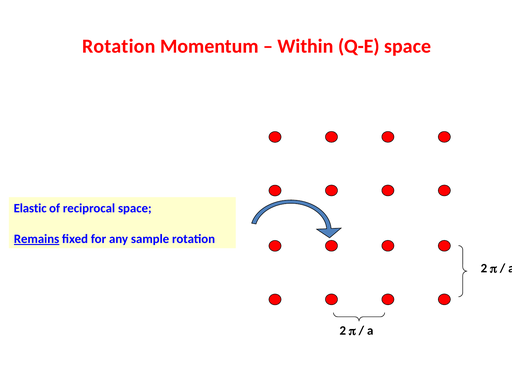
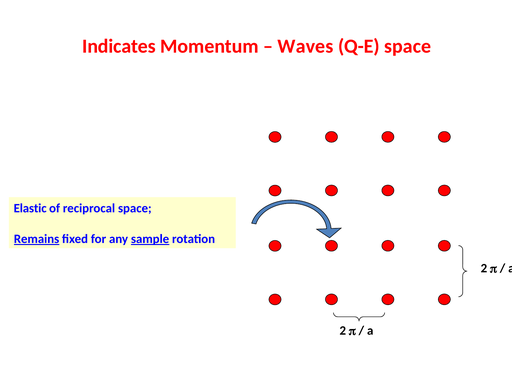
Rotation at (119, 46): Rotation -> Indicates
Within: Within -> Waves
sample underline: none -> present
